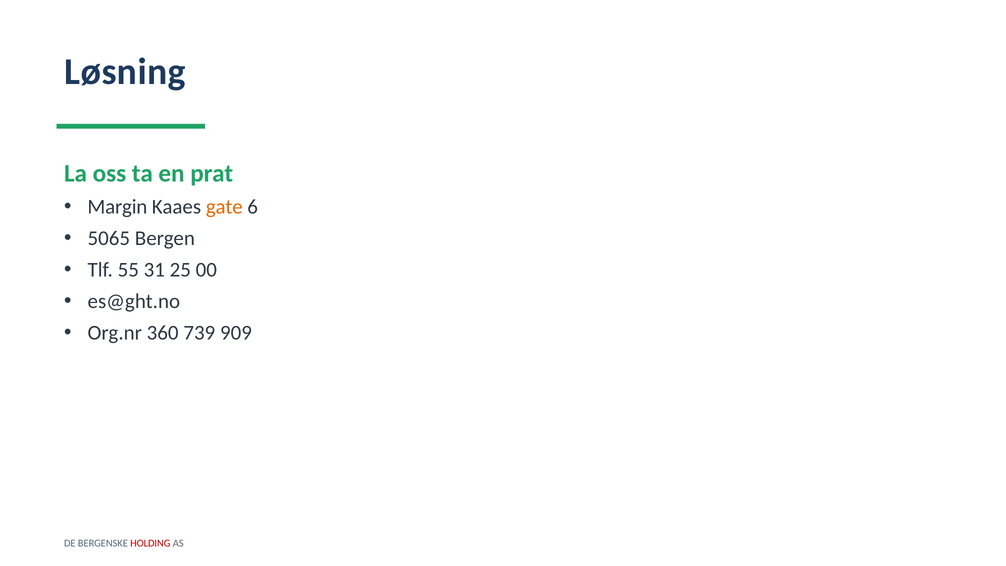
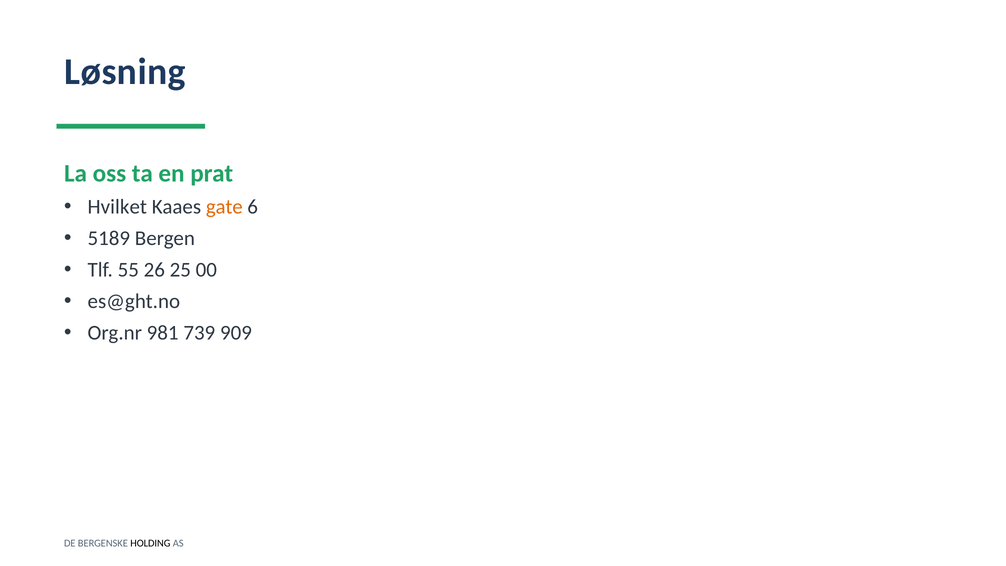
Margin: Margin -> Hvilket
5065: 5065 -> 5189
31: 31 -> 26
360: 360 -> 981
HOLDING colour: red -> black
